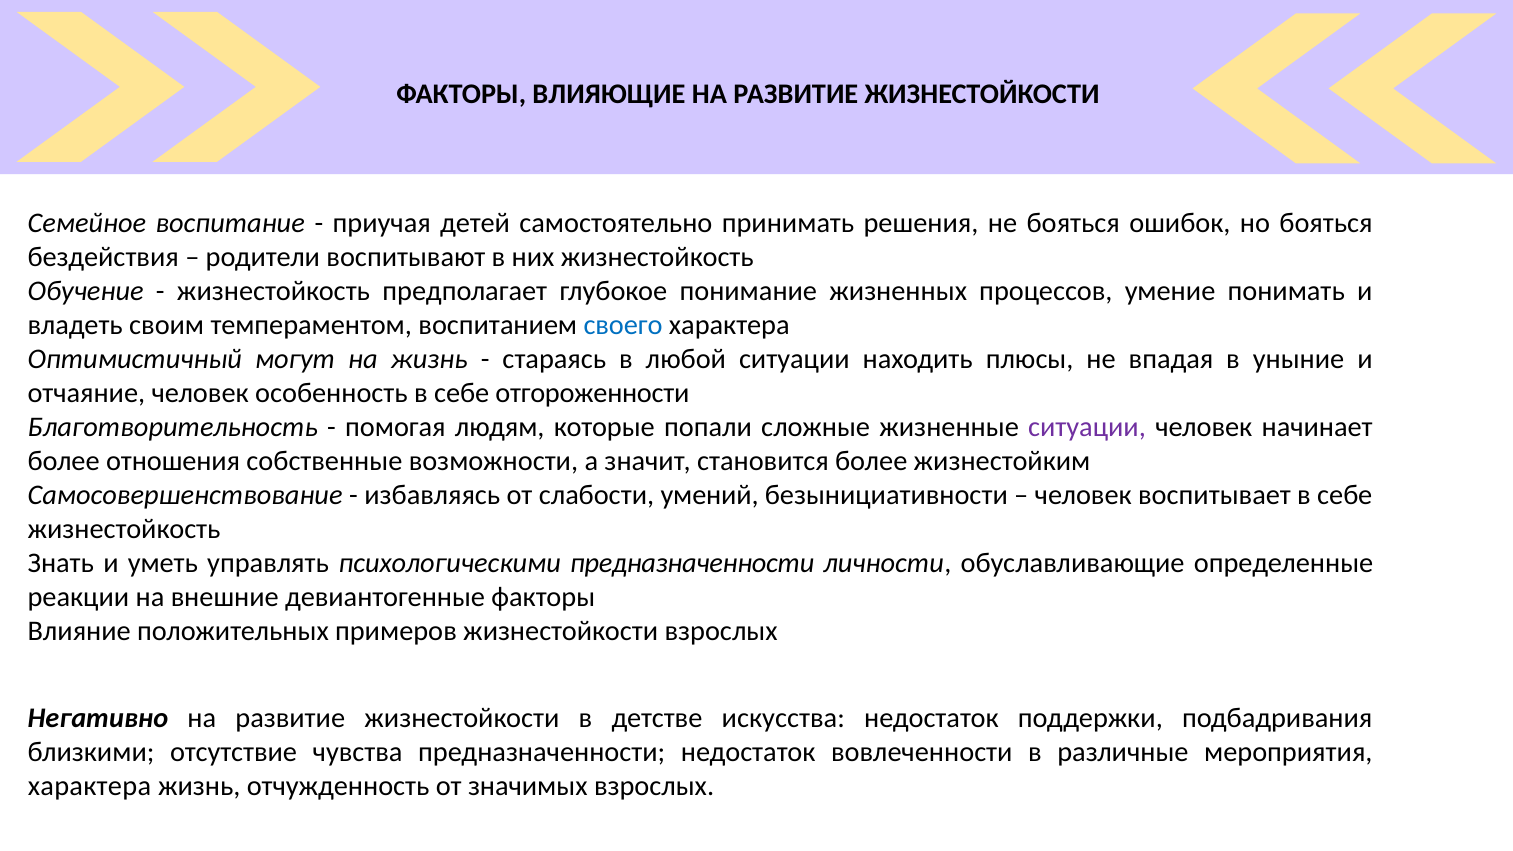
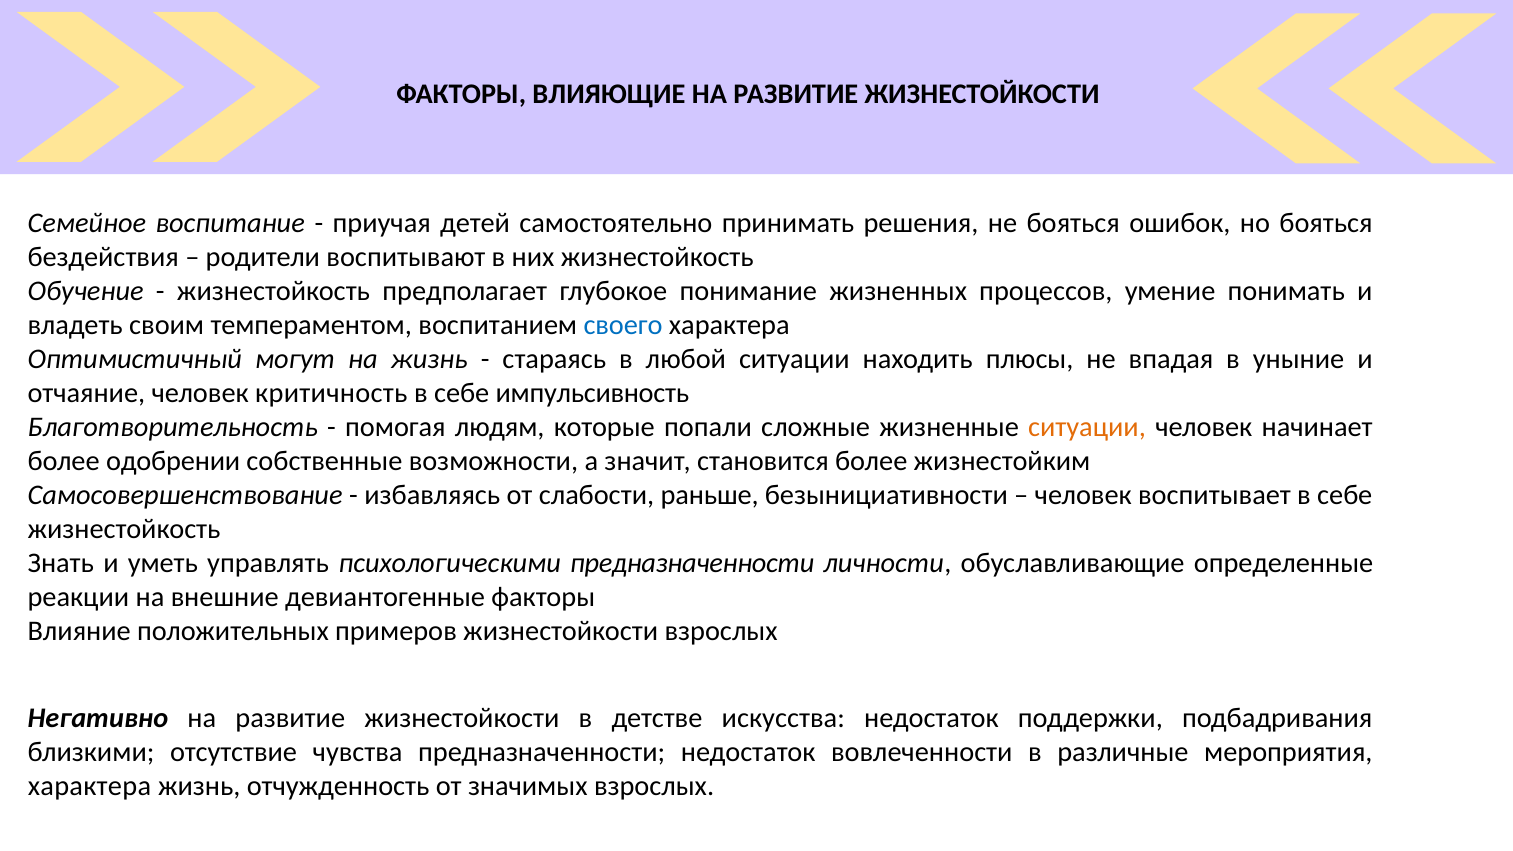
особенность: особенность -> критичность
отгороженности: отгороженности -> импульсивность
ситуации at (1087, 427) colour: purple -> orange
отношения: отношения -> одобрении
умений: умений -> раньше
